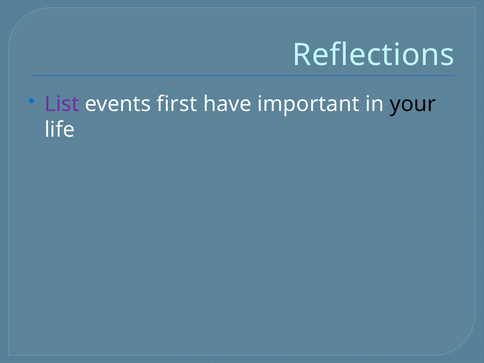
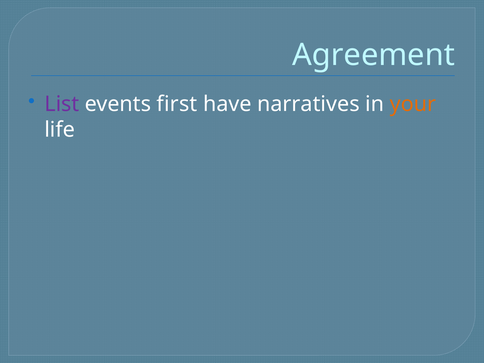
Reflections: Reflections -> Agreement
important: important -> narratives
your colour: black -> orange
